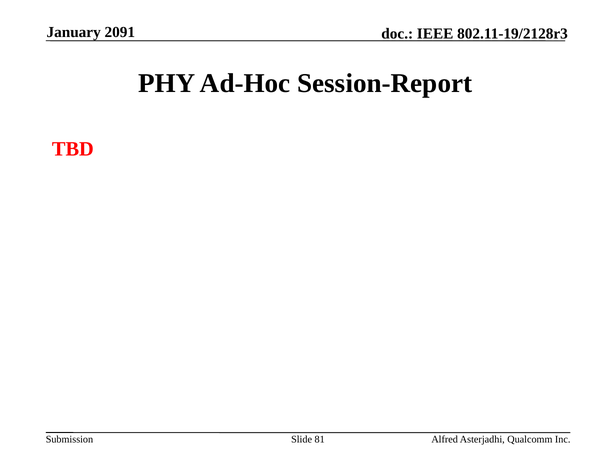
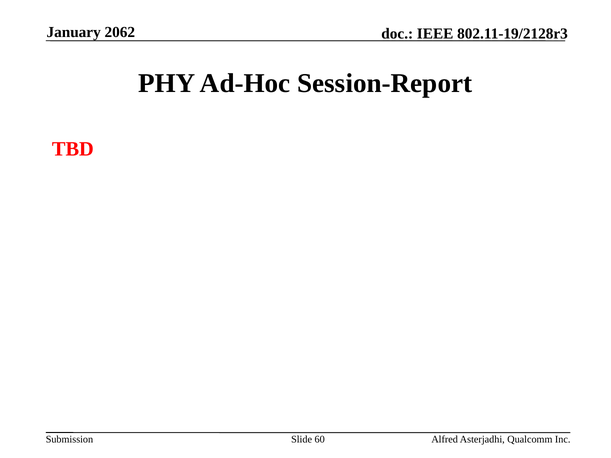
2091: 2091 -> 2062
81: 81 -> 60
